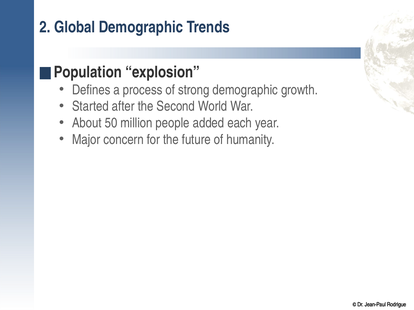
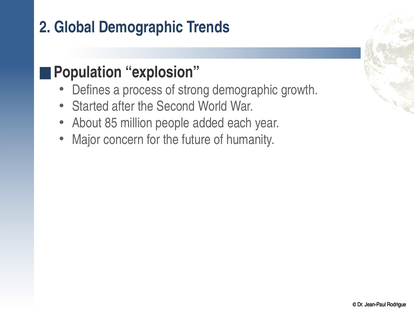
50: 50 -> 85
